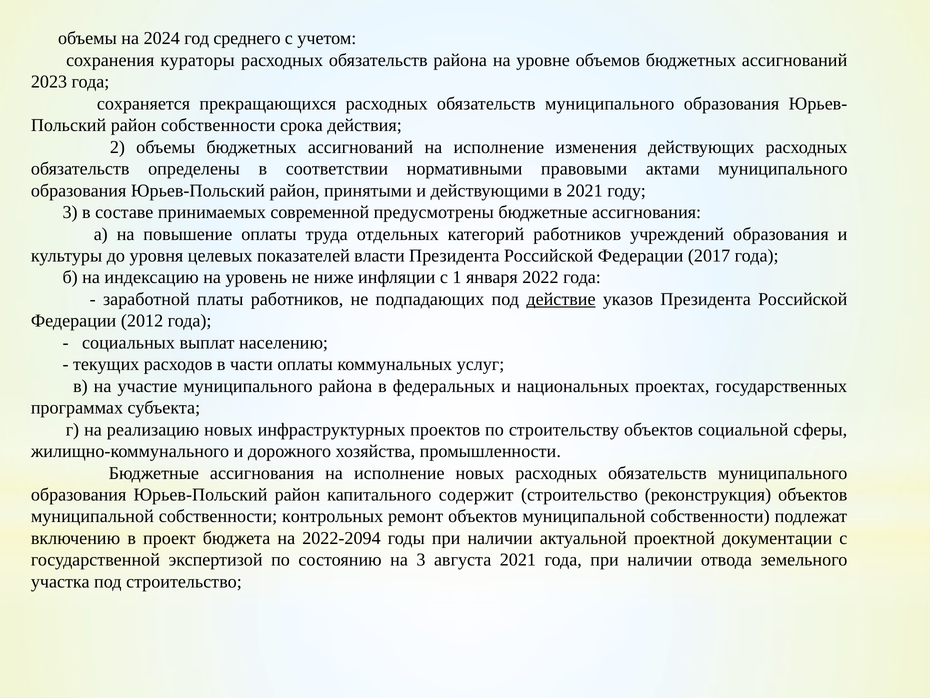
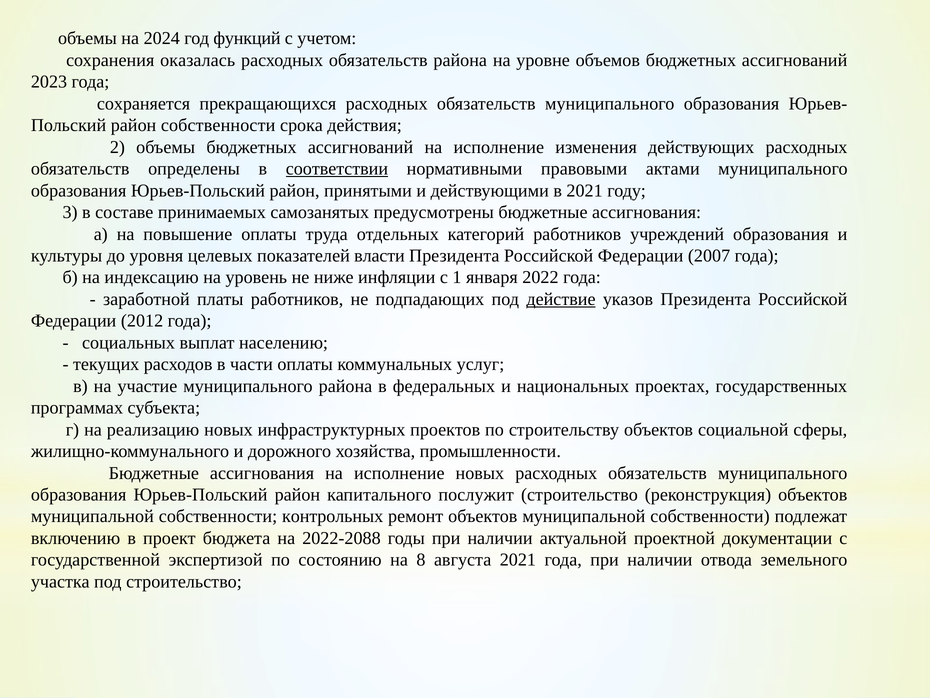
среднего: среднего -> функций
кураторы: кураторы -> оказалась
соответствии underline: none -> present
современной: современной -> самозанятых
2017: 2017 -> 2007
содержит: содержит -> послужит
2022-2094: 2022-2094 -> 2022-2088
на 3: 3 -> 8
